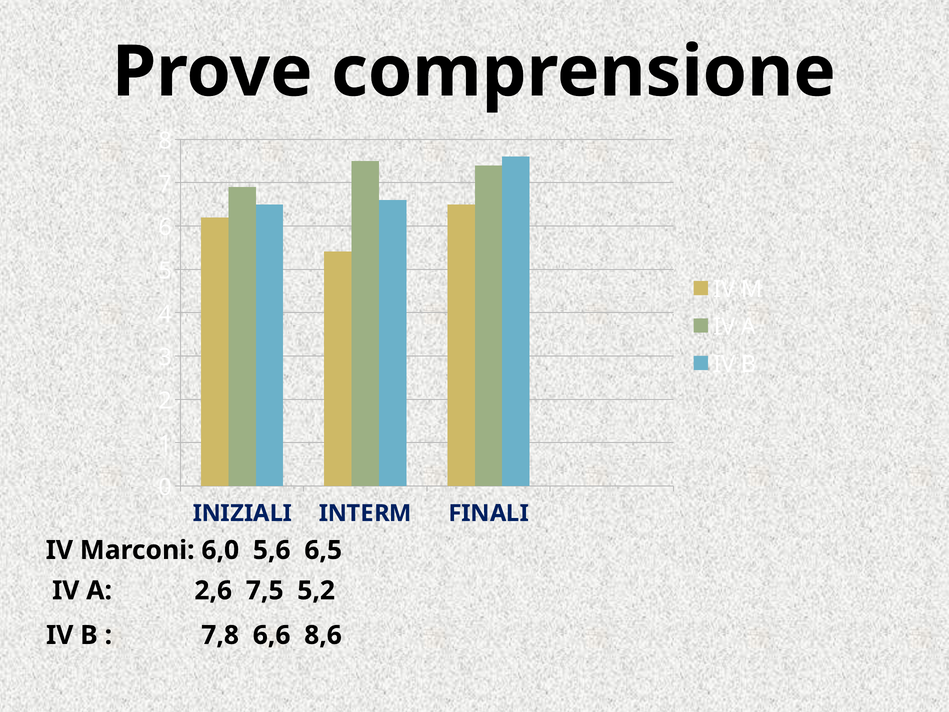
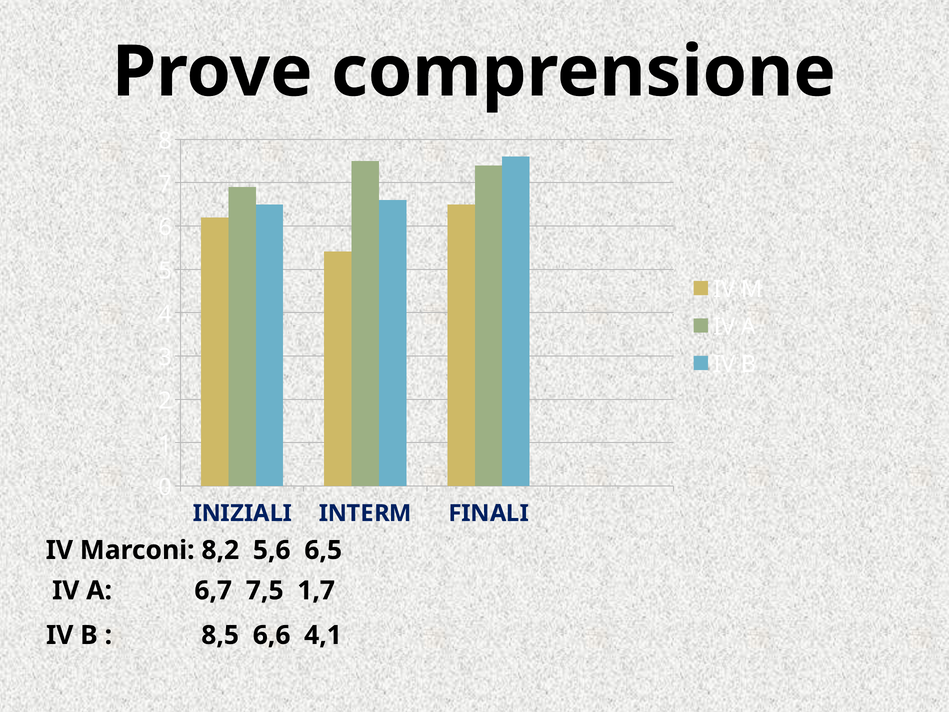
6,0: 6,0 -> 8,2
2,6: 2,6 -> 6,7
5,2: 5,2 -> 1,7
7,8: 7,8 -> 8,5
8,6: 8,6 -> 4,1
